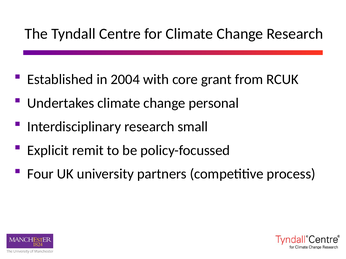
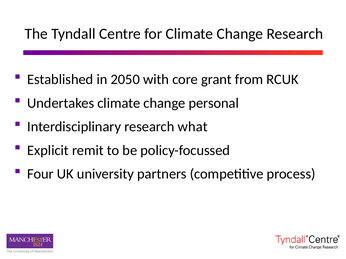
2004: 2004 -> 2050
small: small -> what
